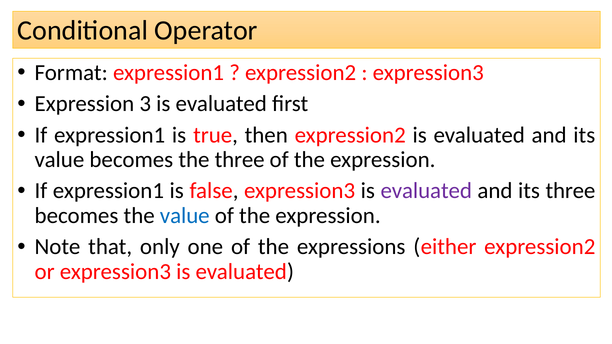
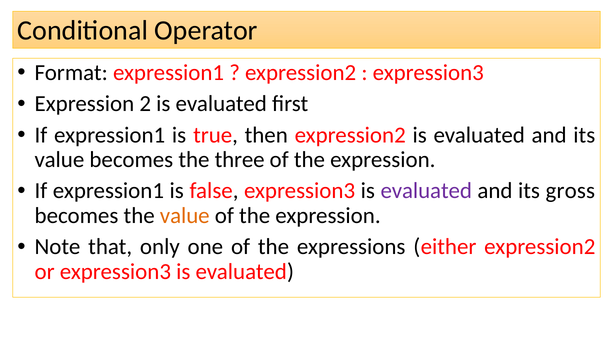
3: 3 -> 2
its three: three -> gross
value at (185, 216) colour: blue -> orange
